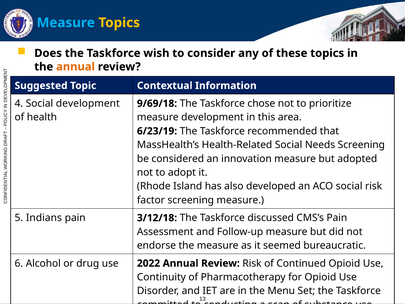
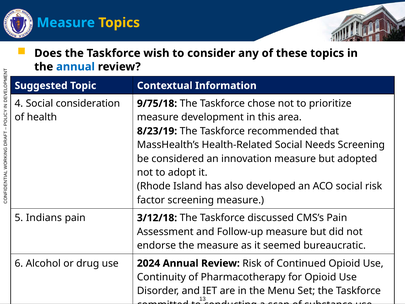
annual at (76, 67) colour: orange -> blue
Social development: development -> consideration
9/69/18: 9/69/18 -> 9/75/18
6/23/19: 6/23/19 -> 8/23/19
2022: 2022 -> 2024
